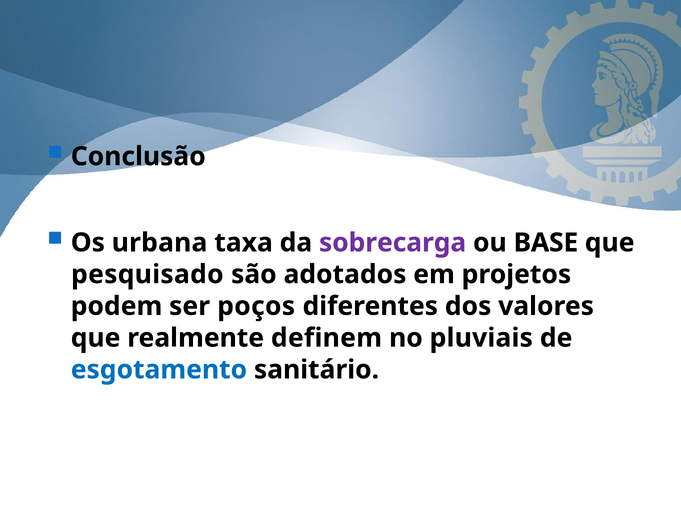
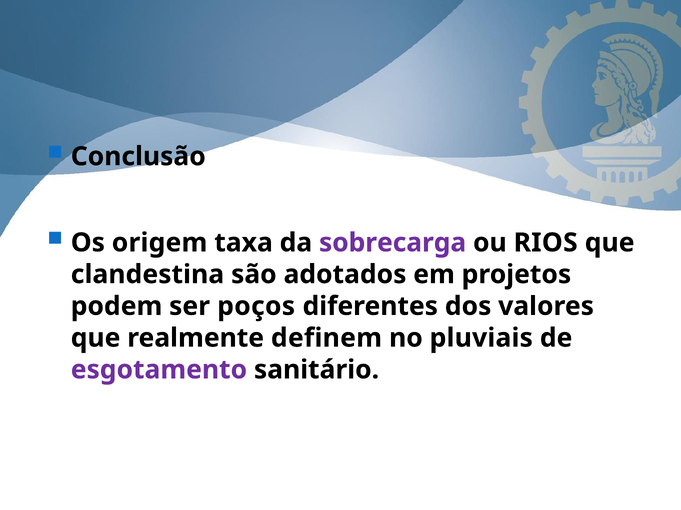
urbana: urbana -> origem
BASE: BASE -> RIOS
pesquisado: pesquisado -> clandestina
esgotamento colour: blue -> purple
